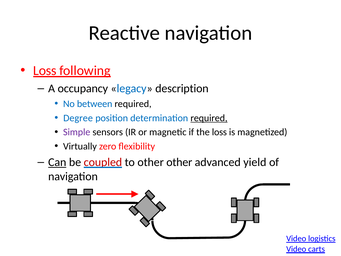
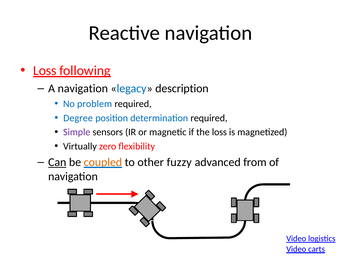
A occupancy: occupancy -> navigation
between: between -> problem
required at (209, 118) underline: present -> none
coupled colour: red -> orange
other other: other -> fuzzy
yield: yield -> from
